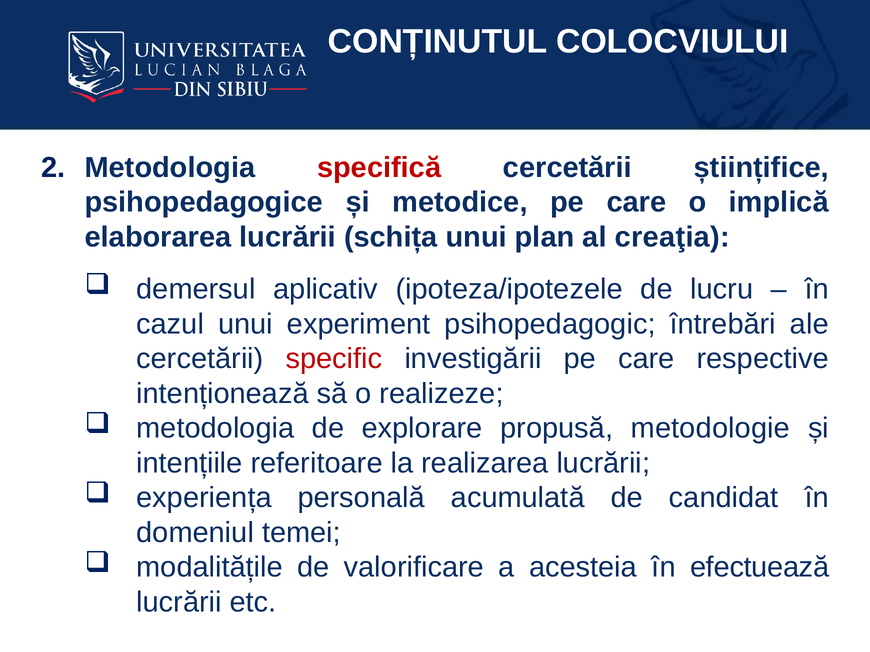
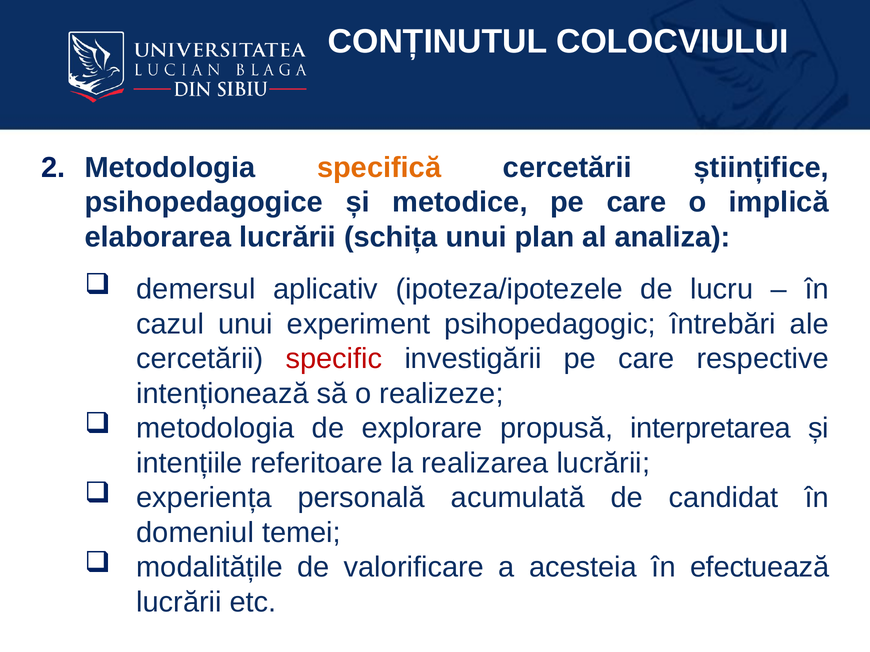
specifică colour: red -> orange
creaţia: creaţia -> analiza
metodologie: metodologie -> interpretarea
